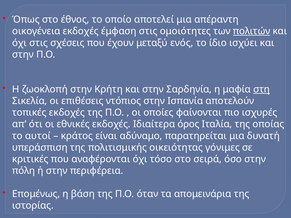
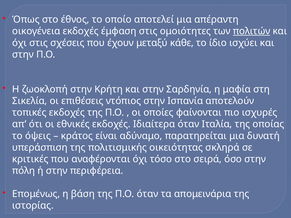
ενός: ενός -> κάθε
στη underline: present -> none
Ιδιαίτερα όρος: όρος -> όταν
αυτοί: αυτοί -> όψεις
γόνιμες: γόνιμες -> σκληρά
